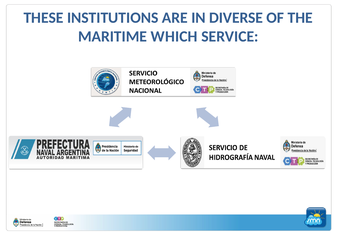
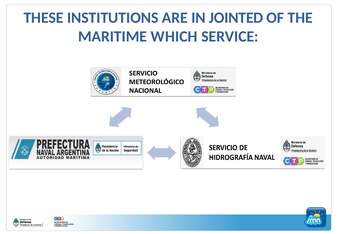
DIVERSE: DIVERSE -> JOINTED
